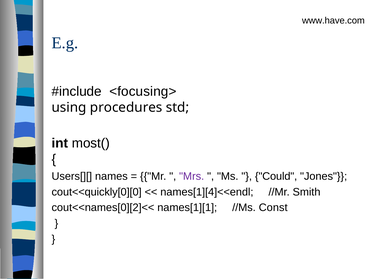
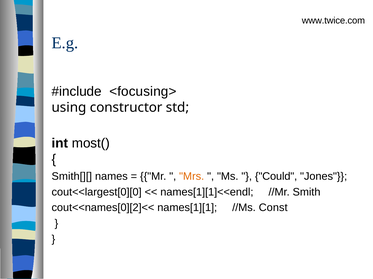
www.have.com: www.have.com -> www.twice.com
procedures: procedures -> constructor
Users[][: Users[][ -> Smith[][
Mrs colour: purple -> orange
cout<<quickly[0][0: cout<<quickly[0][0 -> cout<<largest[0][0
names[1][4]<<endl: names[1][4]<<endl -> names[1][1]<<endl
